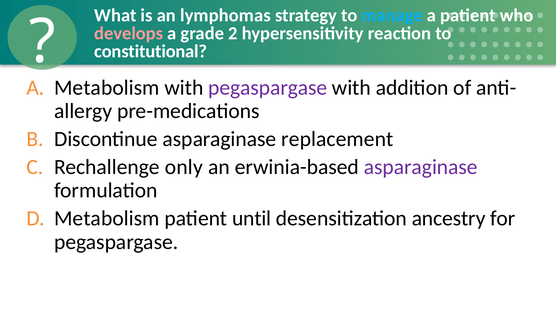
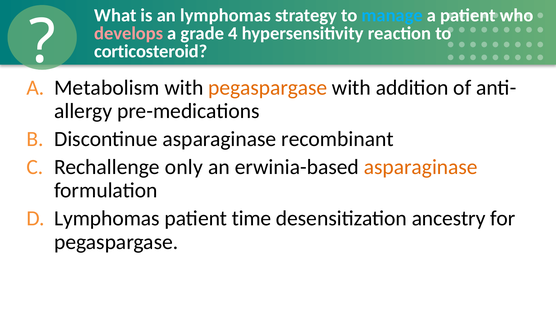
2: 2 -> 4
constitutional: constitutional -> corticosteroid
pegaspargase at (268, 88) colour: purple -> orange
replacement: replacement -> recombinant
asparaginase at (421, 167) colour: purple -> orange
Metabolism at (107, 218): Metabolism -> Lymphomas
until: until -> time
